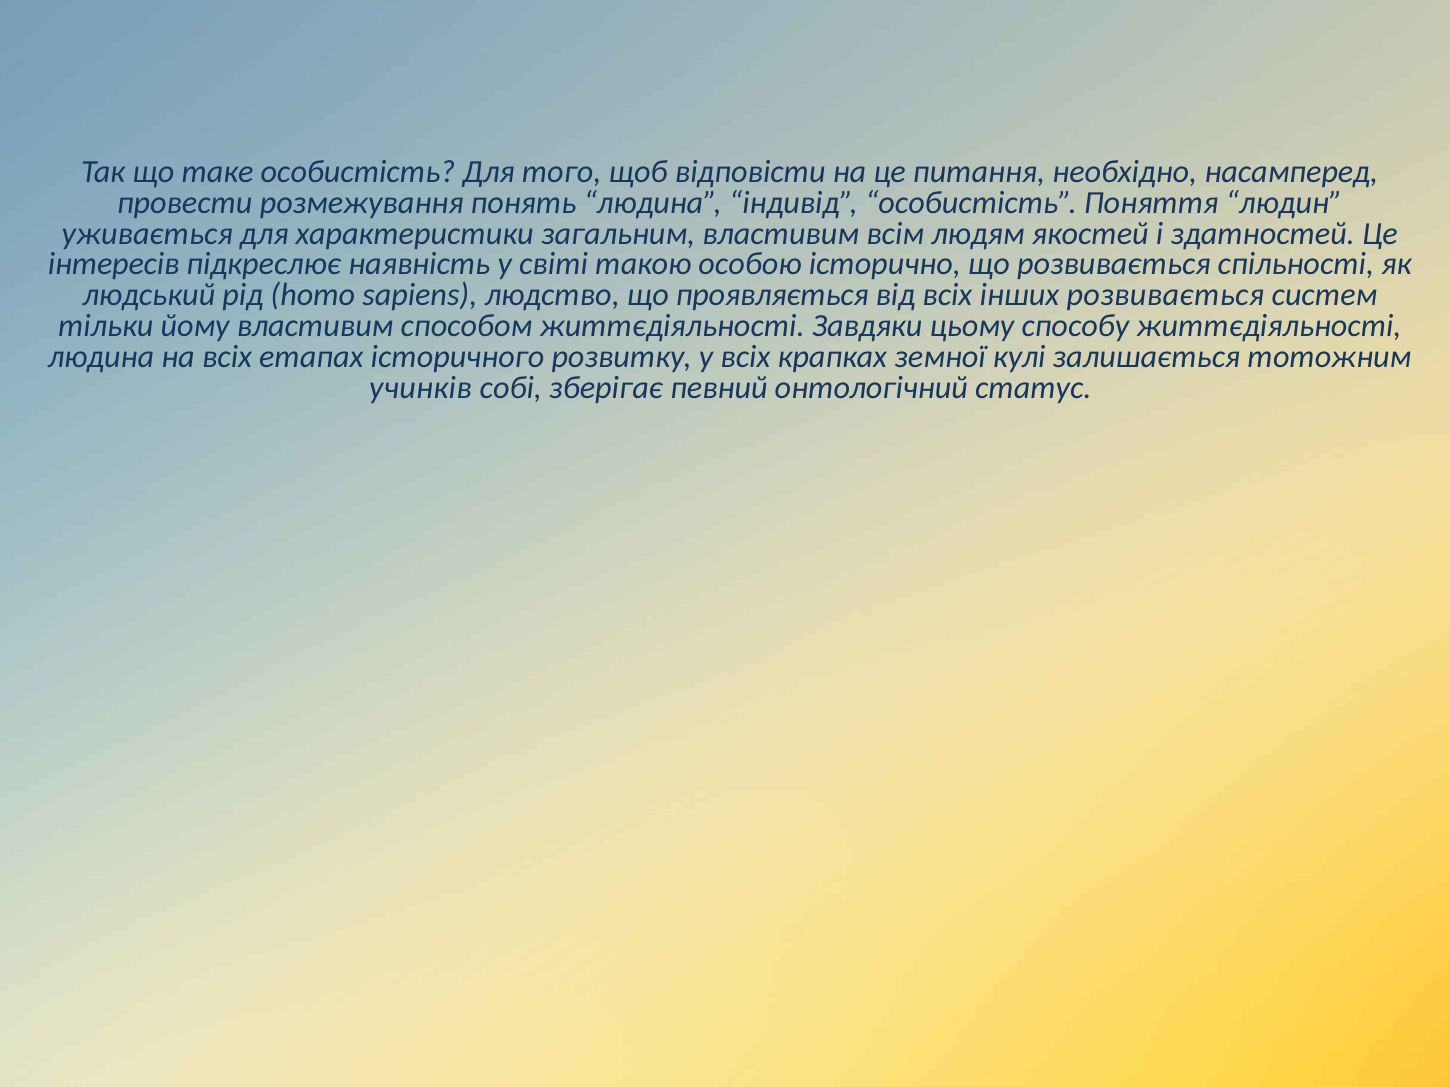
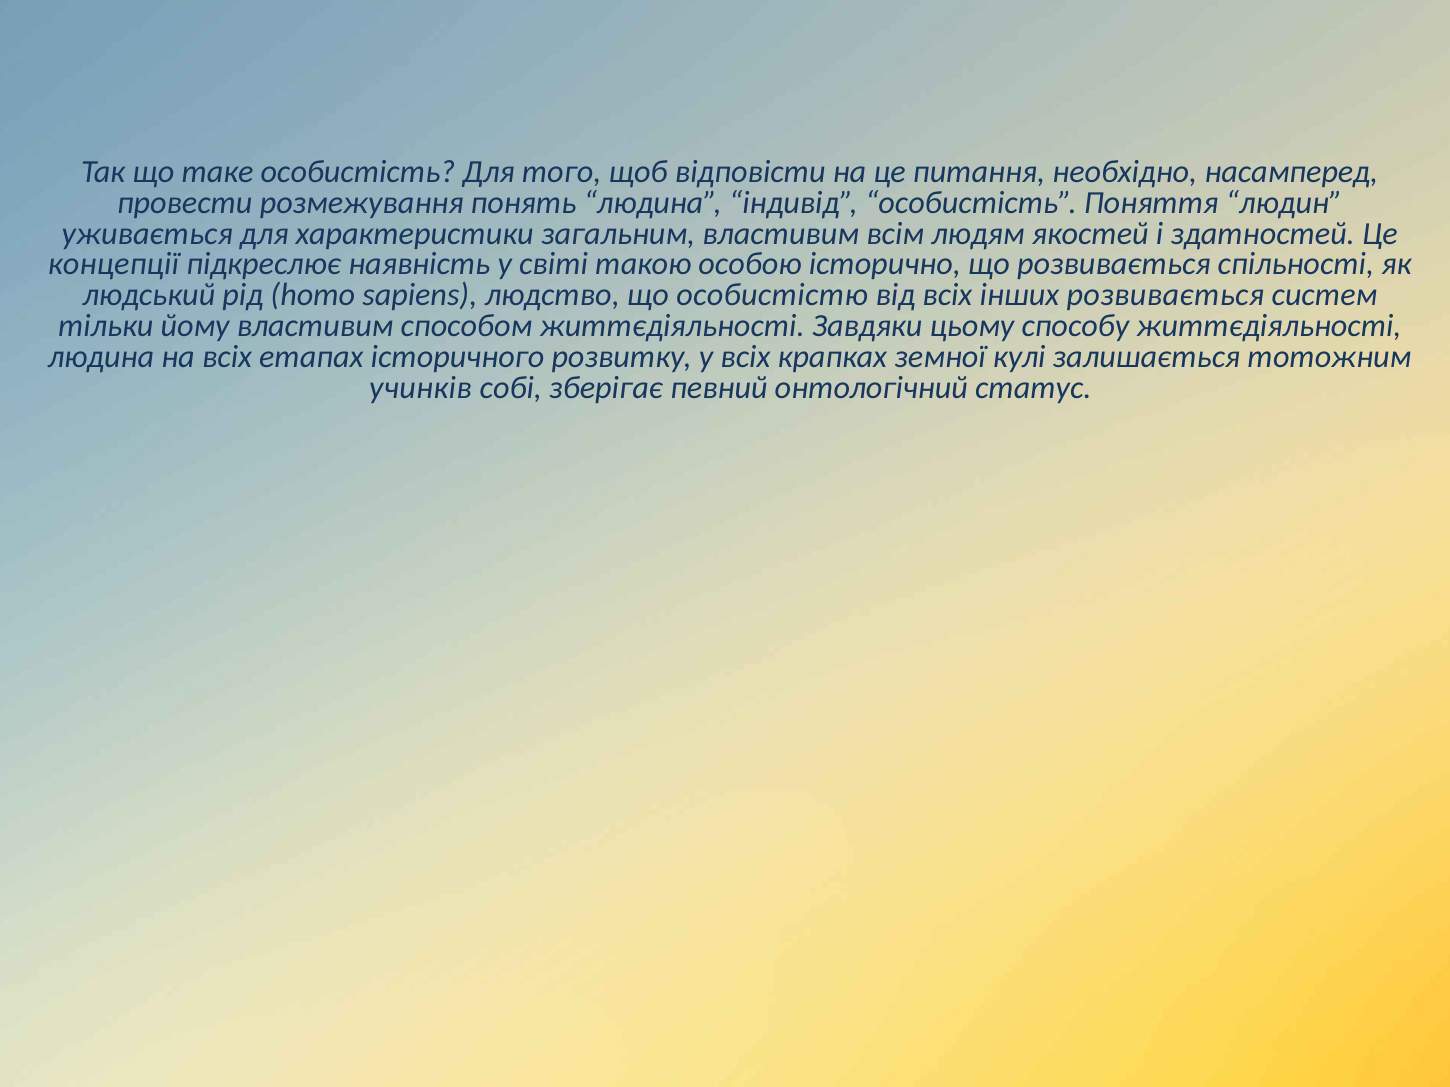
інтересів: інтересів -> концепції
проявляється: проявляється -> особистістю
